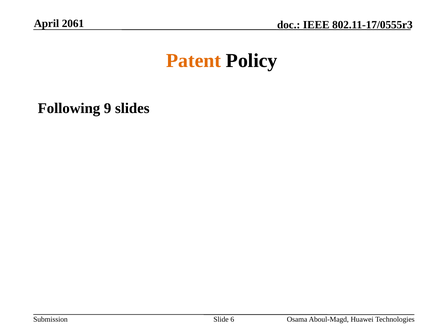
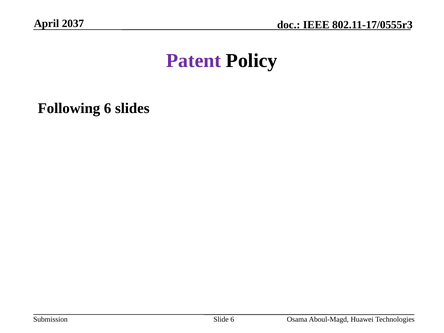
2061: 2061 -> 2037
Patent colour: orange -> purple
Following 9: 9 -> 6
